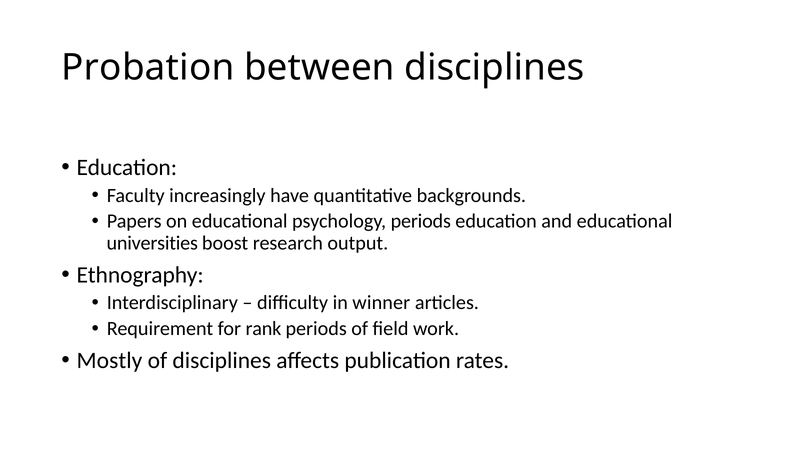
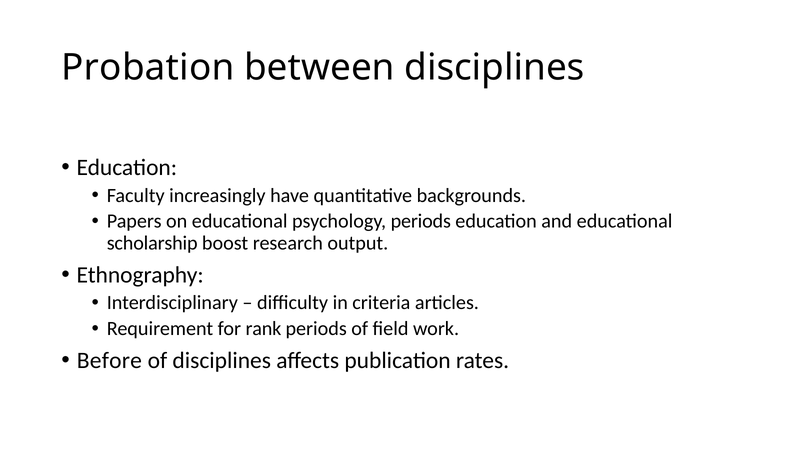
universities: universities -> scholarship
winner: winner -> criteria
Mostly: Mostly -> Before
